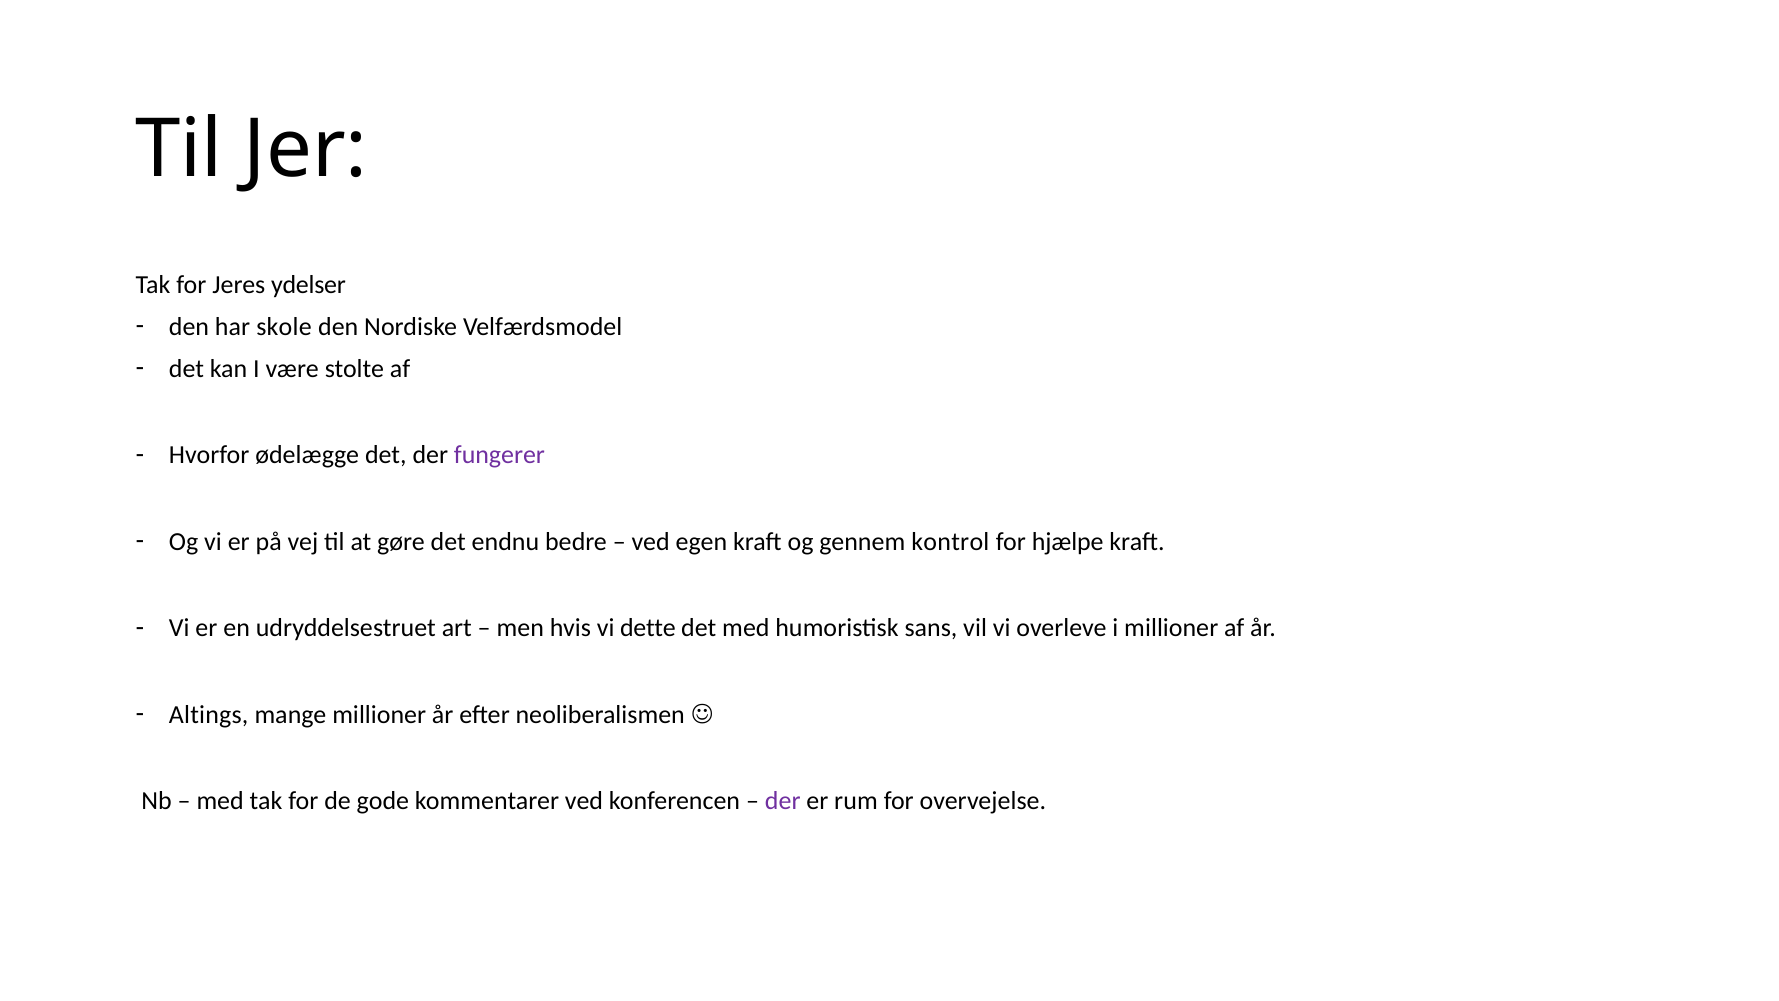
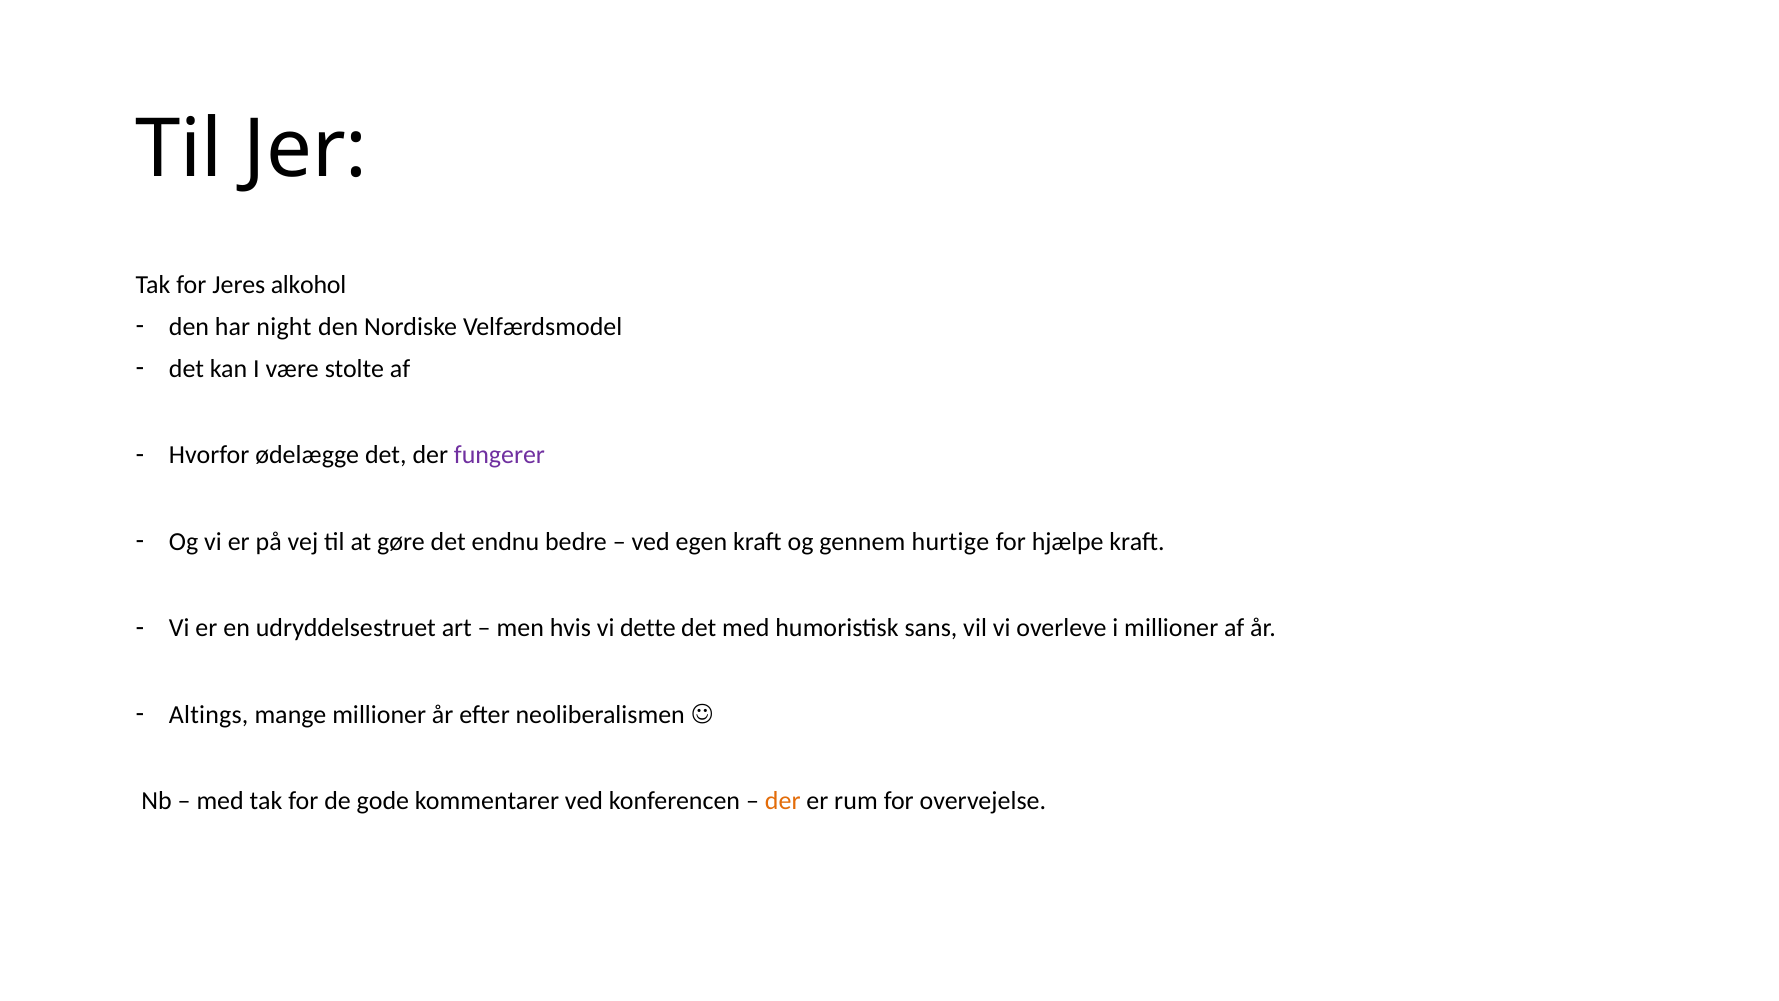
ydelser: ydelser -> alkohol
skole: skole -> night
kontrol: kontrol -> hurtige
der at (783, 801) colour: purple -> orange
